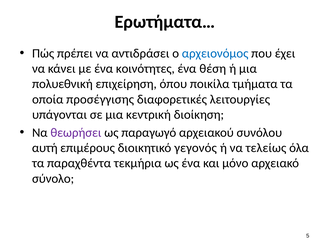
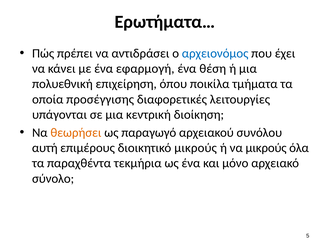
κοινότητες: κοινότητες -> εφαρμογή
θεωρήσει colour: purple -> orange
διοικητικό γεγονός: γεγονός -> μικρούς
να τελείως: τελείως -> μικρούς
